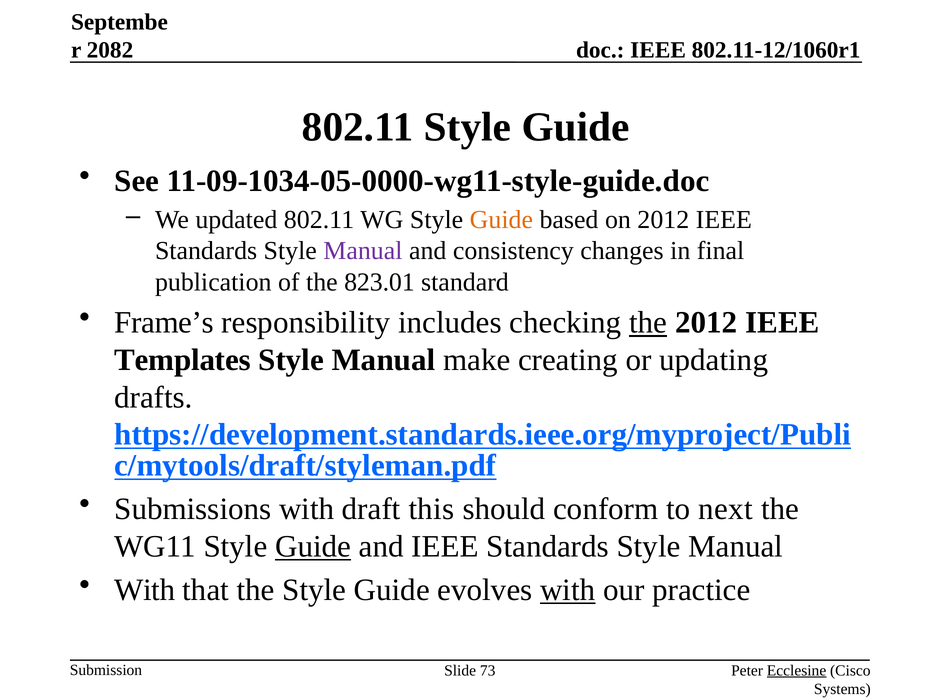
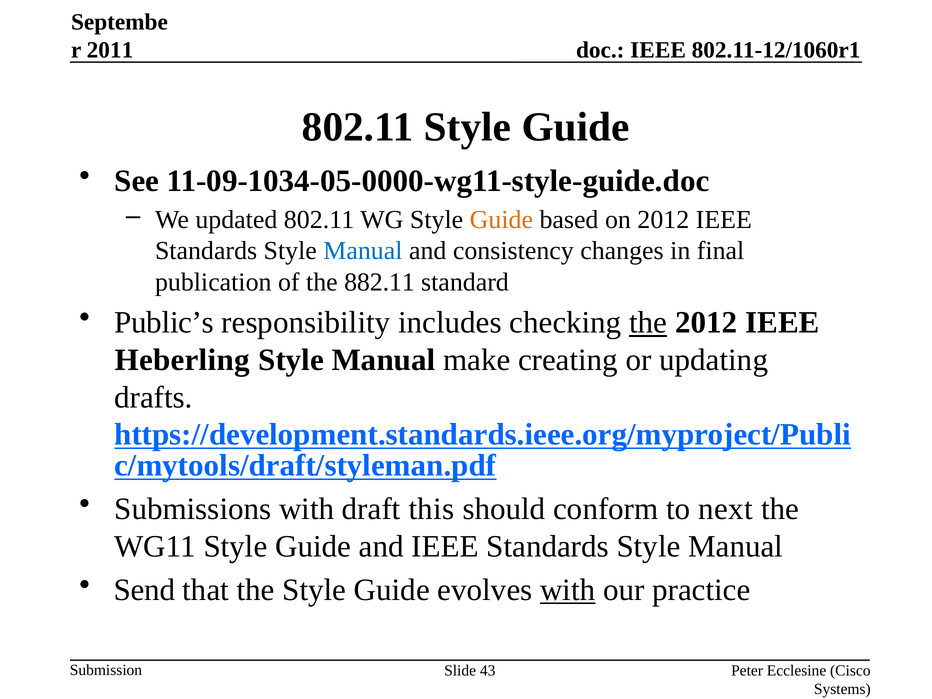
2082: 2082 -> 2011
Manual at (363, 251) colour: purple -> blue
823.01: 823.01 -> 882.11
Frame’s: Frame’s -> Public’s
Templates: Templates -> Heberling
Guide at (313, 546) underline: present -> none
With at (145, 590): With -> Send
73: 73 -> 43
Ecclesine underline: present -> none
